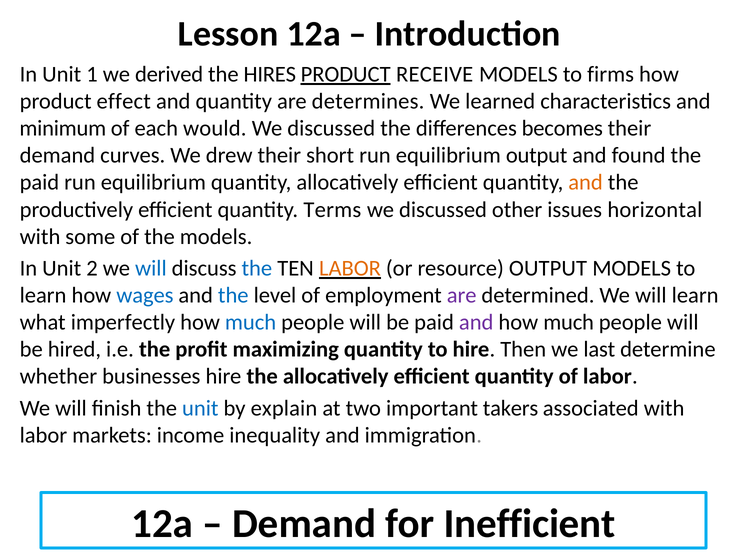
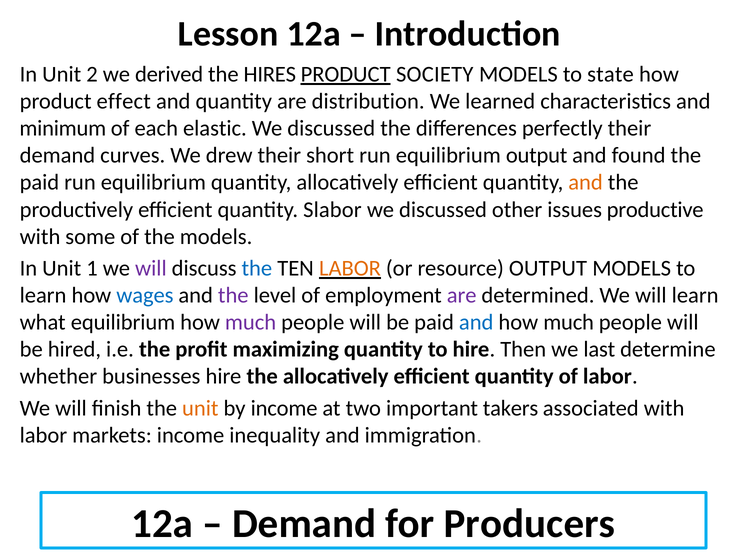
1: 1 -> 2
RECEIVE: RECEIVE -> SOCIETY
firms: firms -> state
determines: determines -> distribution
would: would -> elastic
becomes: becomes -> perfectly
Terms: Terms -> Slabor
horizontal: horizontal -> productive
2: 2 -> 1
will at (151, 268) colour: blue -> purple
the at (233, 295) colour: blue -> purple
what imperfectly: imperfectly -> equilibrium
much at (251, 323) colour: blue -> purple
and at (476, 323) colour: purple -> blue
unit at (200, 408) colour: blue -> orange
by explain: explain -> income
Inefficient: Inefficient -> Producers
